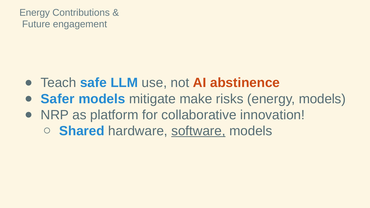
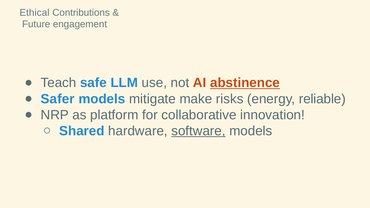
Energy at (35, 13): Energy -> Ethical
abstinence underline: none -> present
energy models: models -> reliable
